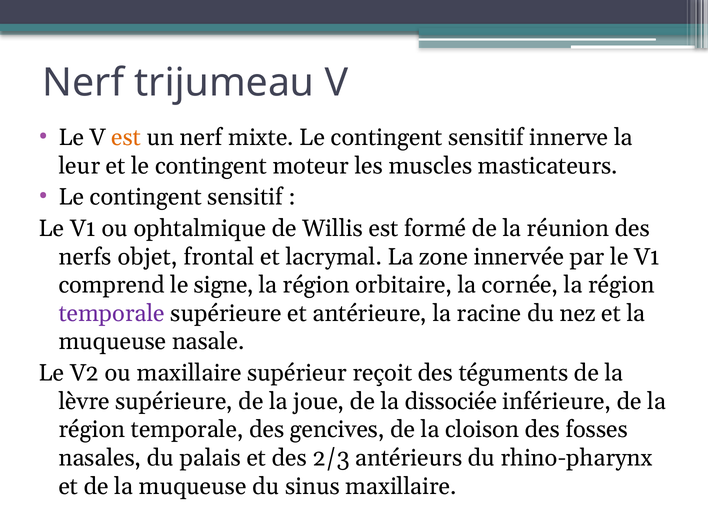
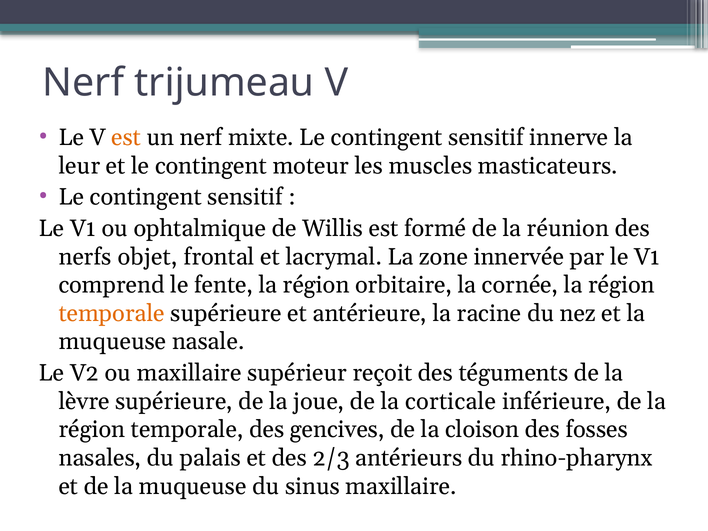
signe: signe -> fente
temporale at (112, 313) colour: purple -> orange
dissociée: dissociée -> corticale
